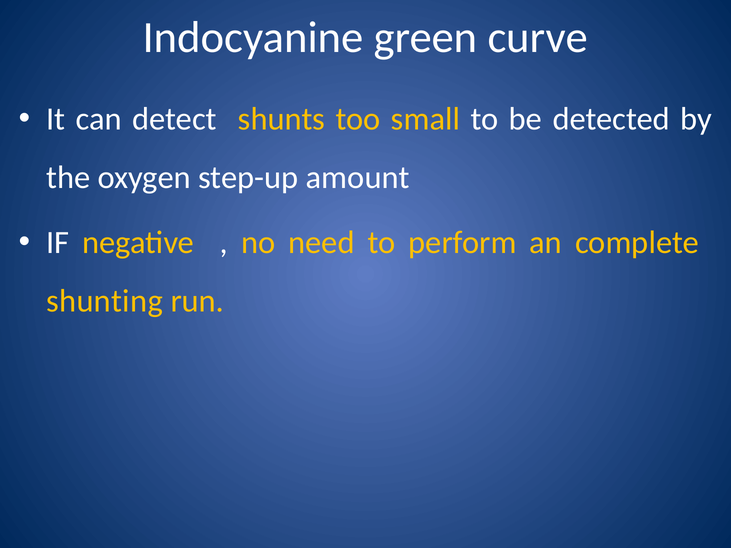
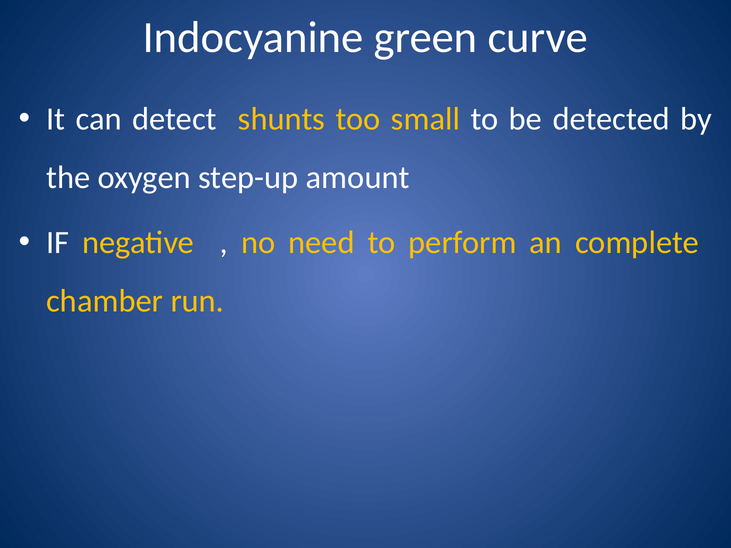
shunting: shunting -> chamber
